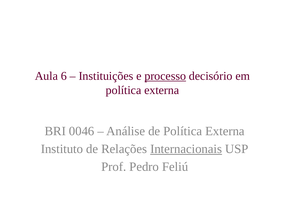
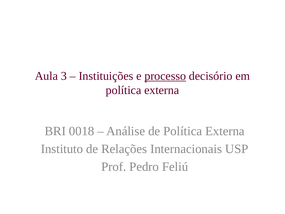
6: 6 -> 3
0046: 0046 -> 0018
Internacionais underline: present -> none
